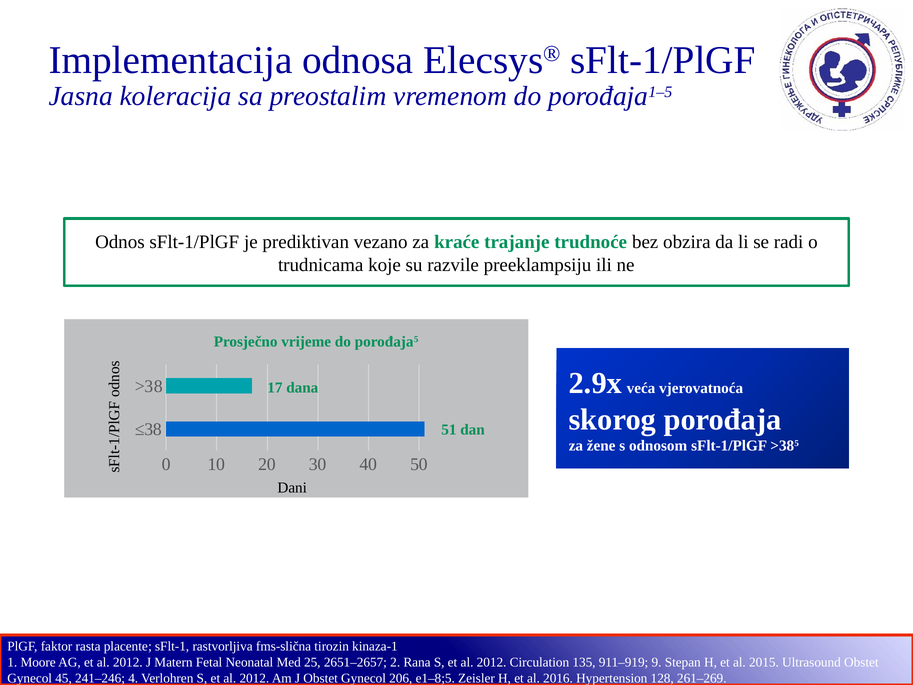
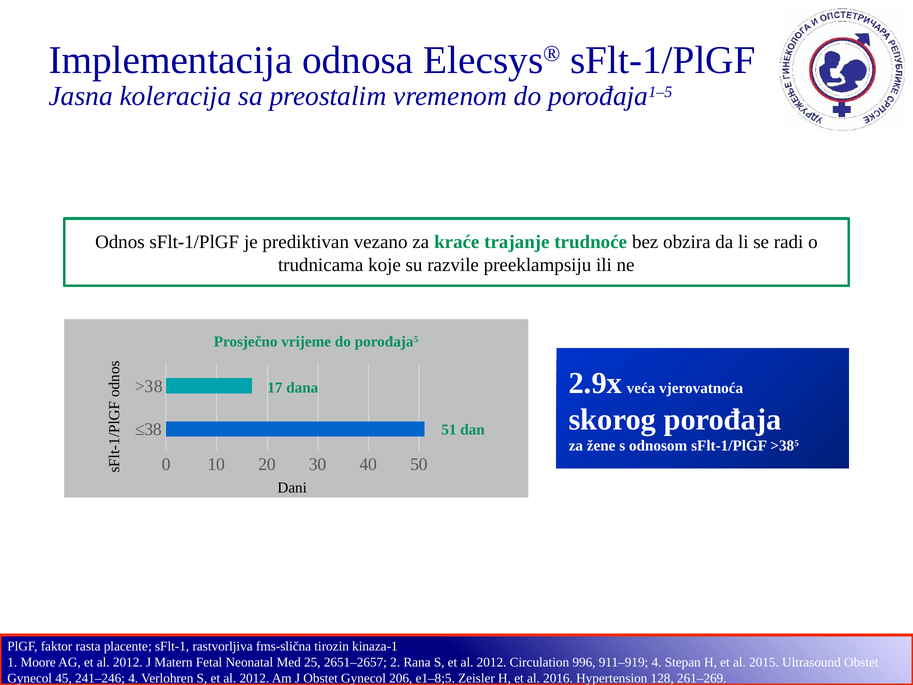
135: 135 -> 996
911–919 9: 9 -> 4
